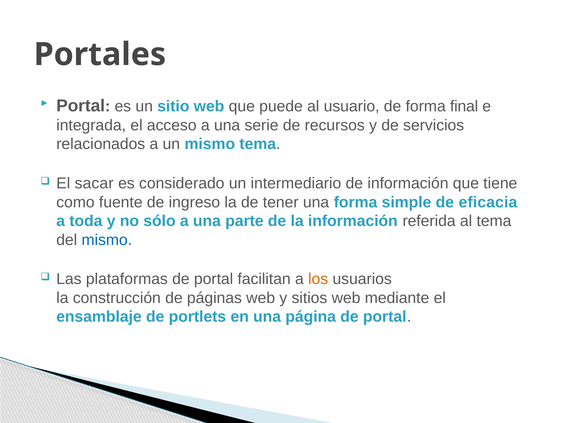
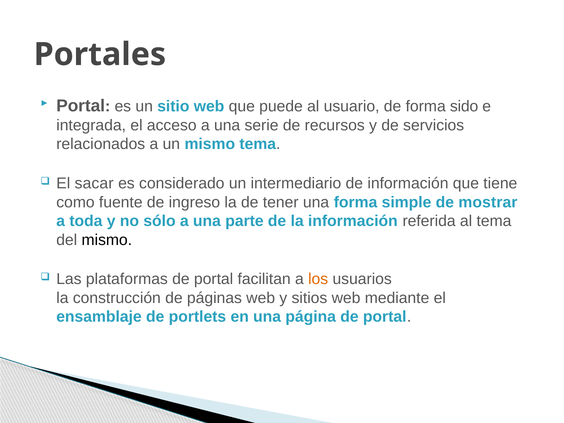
final: final -> sido
eficacia: eficacia -> mostrar
mismo at (107, 240) colour: blue -> black
